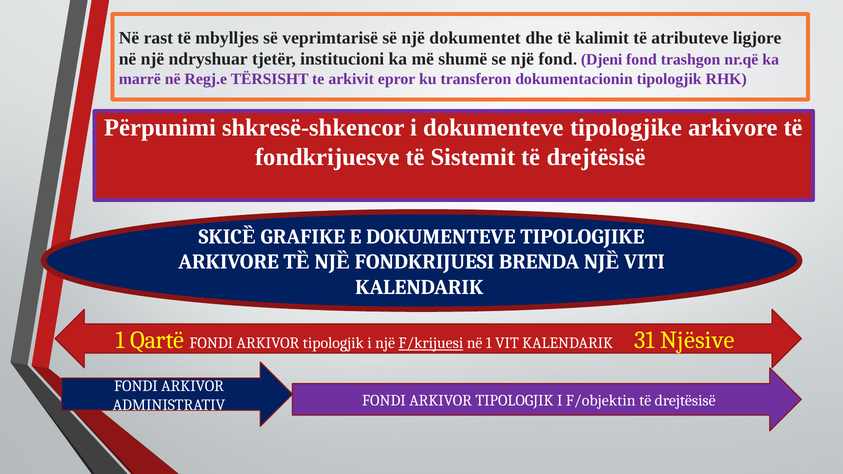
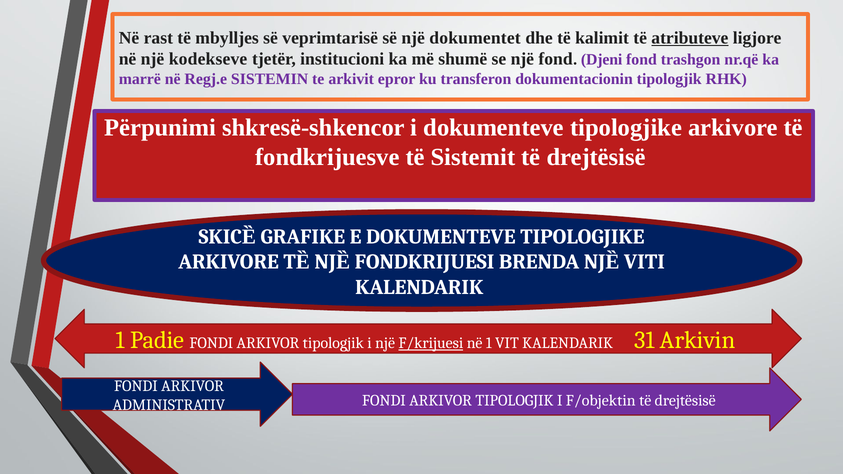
atributeve underline: none -> present
ndryshuar: ndryshuar -> kodekseve
TËRSISHT: TËRSISHT -> SISTEMIN
Qartë: Qartë -> Padie
Njësive: Njësive -> Arkivin
